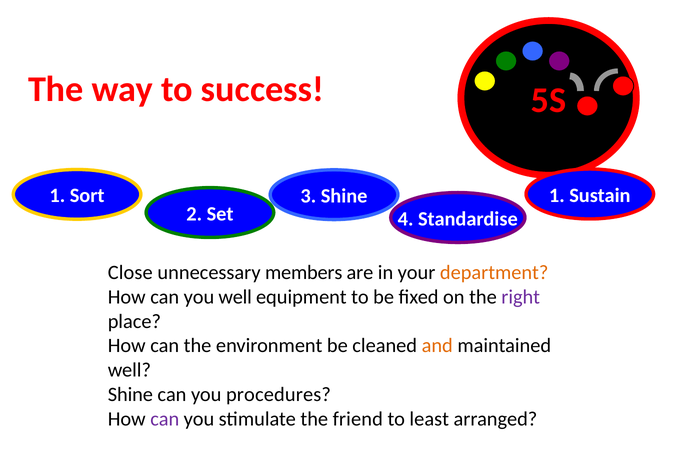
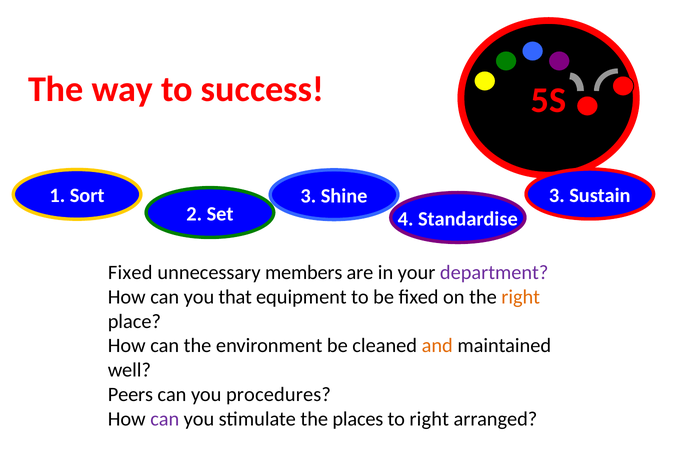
Shine 1: 1 -> 3
Close at (130, 273): Close -> Fixed
department colour: orange -> purple
you well: well -> that
right at (521, 297) colour: purple -> orange
Shine at (130, 395): Shine -> Peers
friend: friend -> places
to least: least -> right
